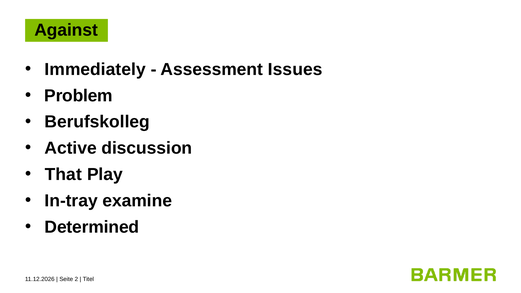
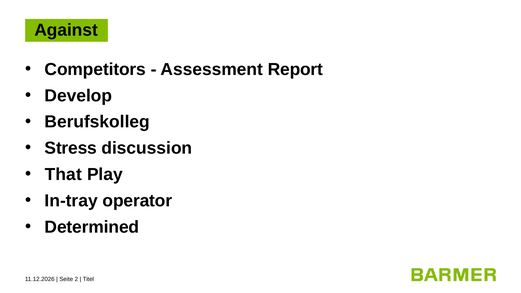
Immediately: Immediately -> Competitors
Issues: Issues -> Report
Problem: Problem -> Develop
Active: Active -> Stress
examine: examine -> operator
